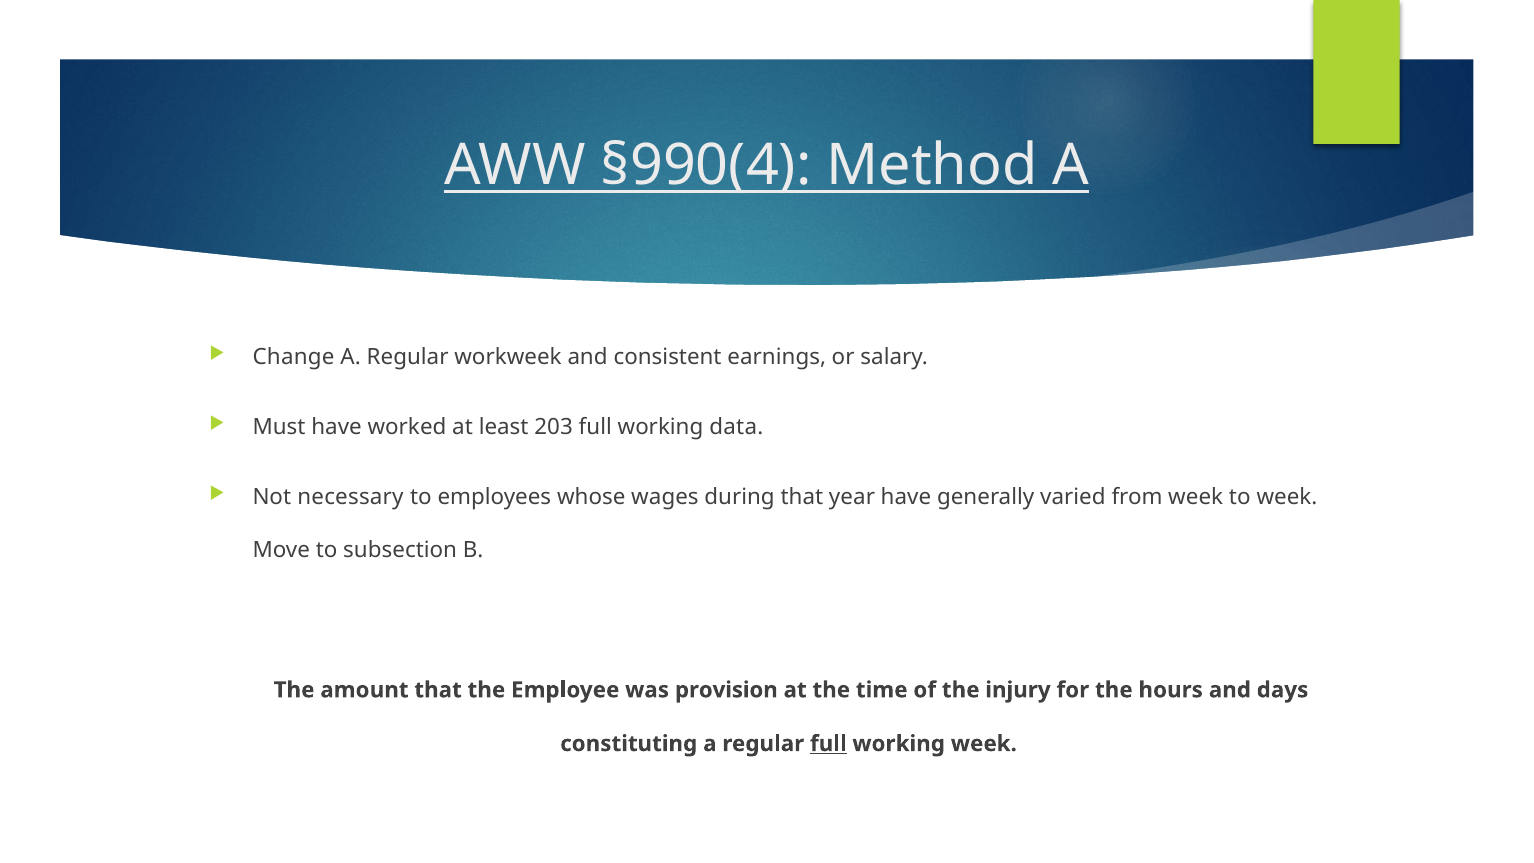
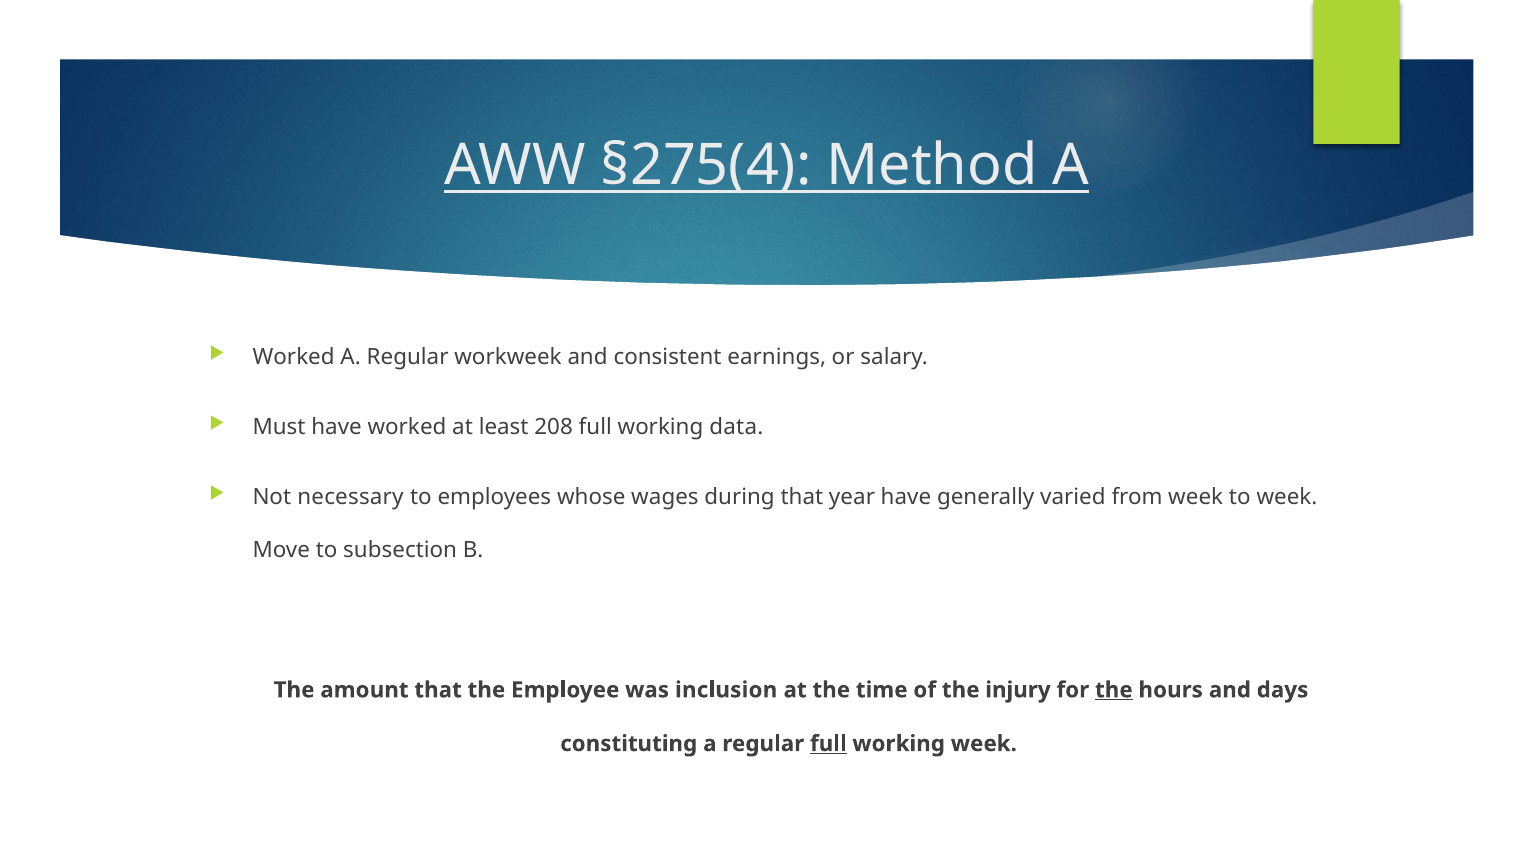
§990(4: §990(4 -> §275(4
Change at (294, 357): Change -> Worked
203: 203 -> 208
provision: provision -> inclusion
the at (1114, 690) underline: none -> present
